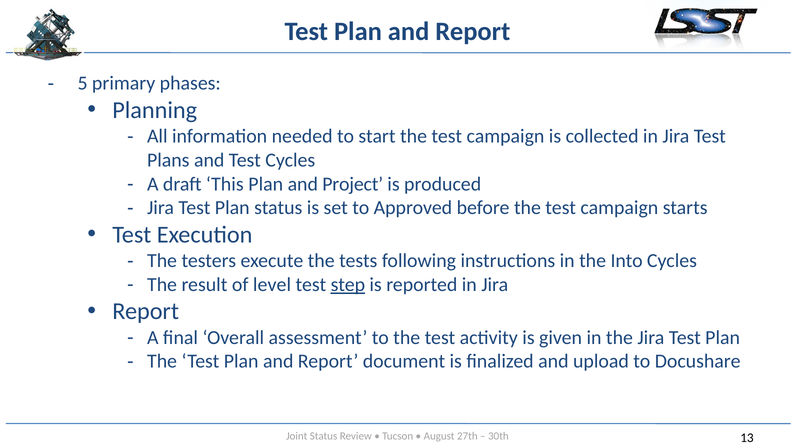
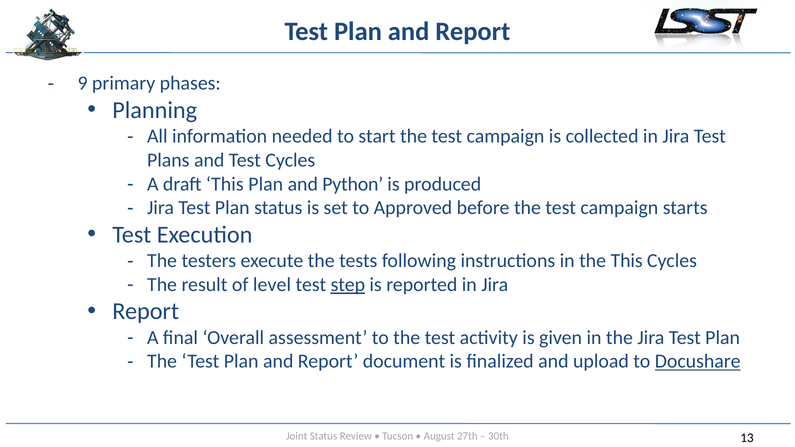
5: 5 -> 9
Project: Project -> Python
the Into: Into -> This
Docushare underline: none -> present
